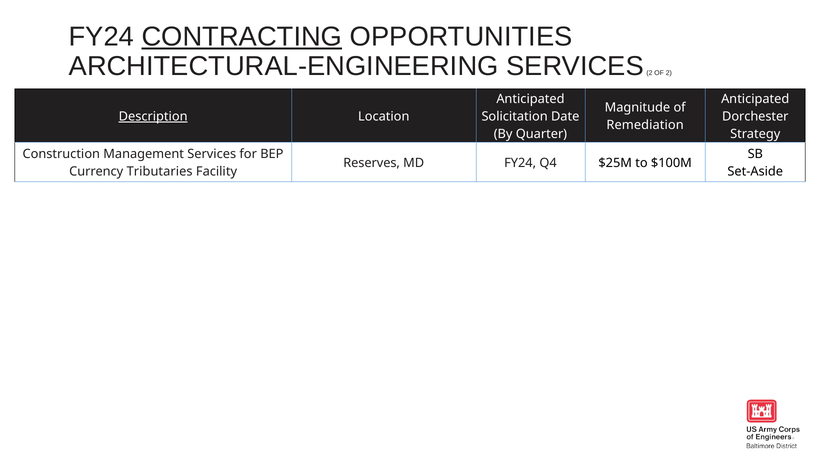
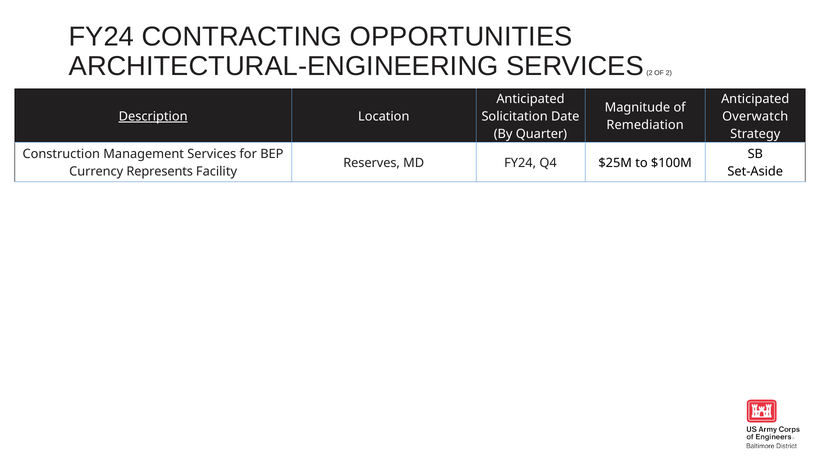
CONTRACTING underline: present -> none
Dorchester: Dorchester -> Overwatch
Tributaries: Tributaries -> Represents
